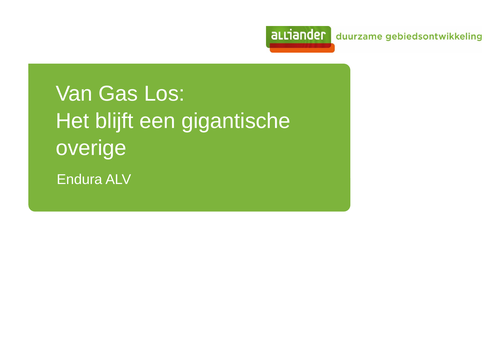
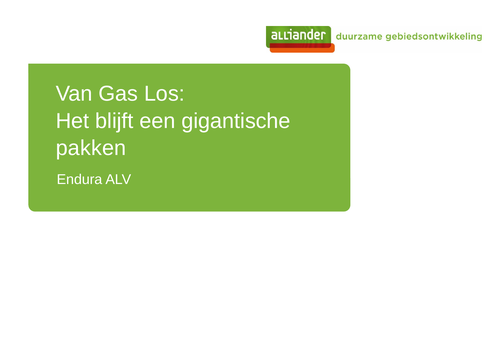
overige: overige -> pakken
